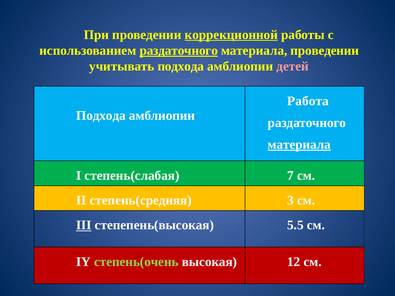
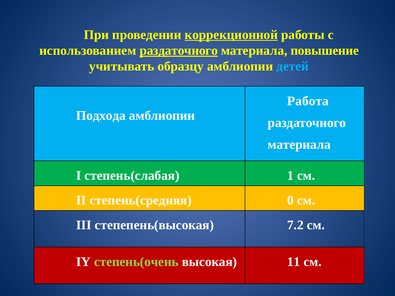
материала проведении: проведении -> повышение
учитывать подхода: подхода -> образцу
детей colour: pink -> light blue
материала at (299, 145) underline: present -> none
7: 7 -> 1
3: 3 -> 0
III underline: present -> none
5.5: 5.5 -> 7.2
12: 12 -> 11
